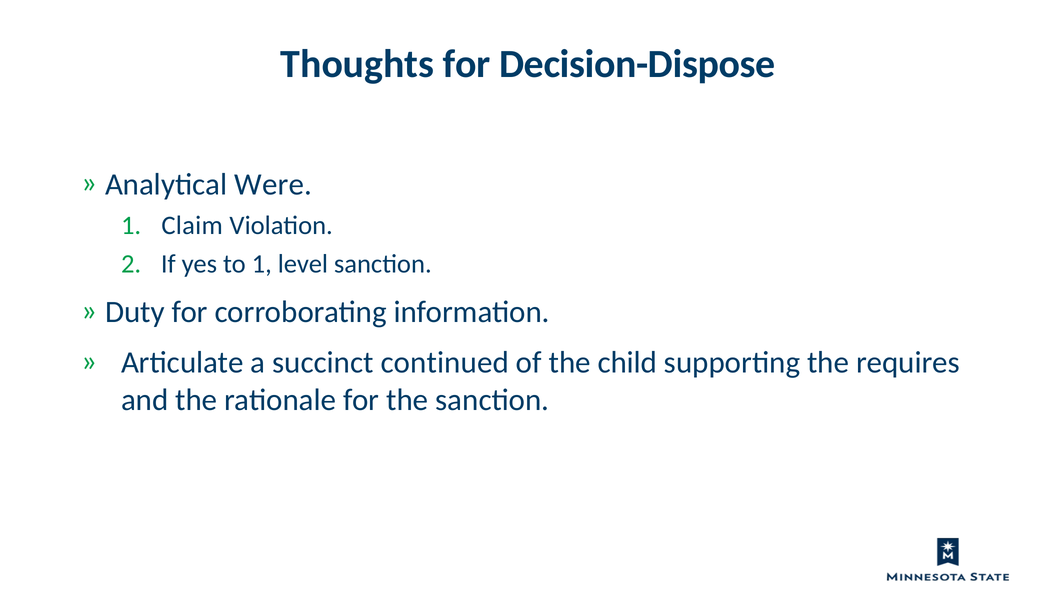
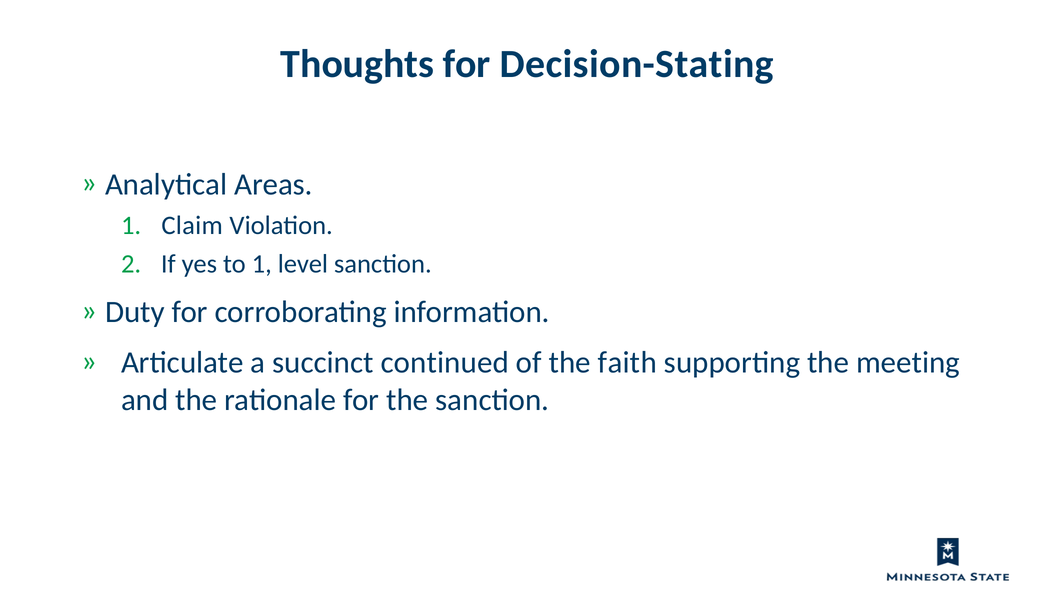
Decision-Dispose: Decision-Dispose -> Decision-Stating
Were: Were -> Areas
child: child -> faith
requires: requires -> meeting
